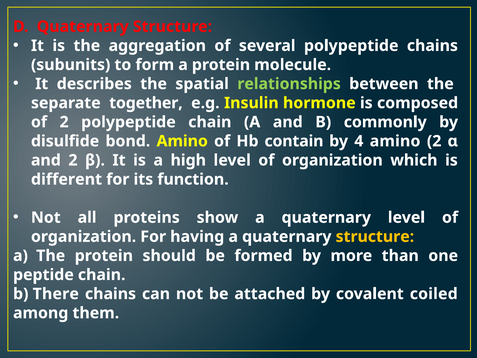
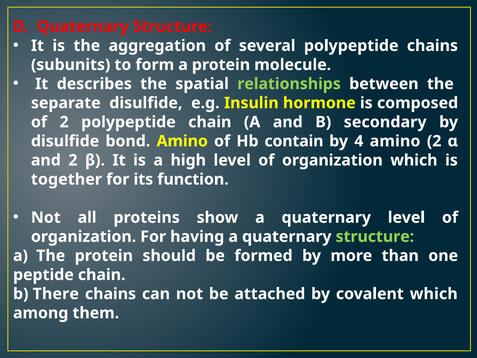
separate together: together -> disulfide
commonly: commonly -> secondary
different: different -> together
structure at (375, 236) colour: yellow -> light green
covalent coiled: coiled -> which
